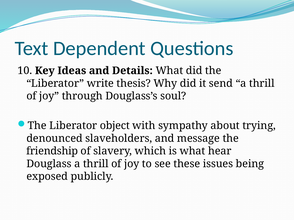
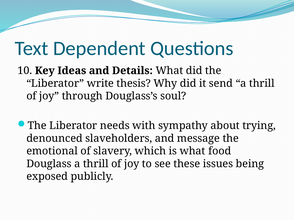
object: object -> needs
friendship: friendship -> emotional
hear: hear -> food
